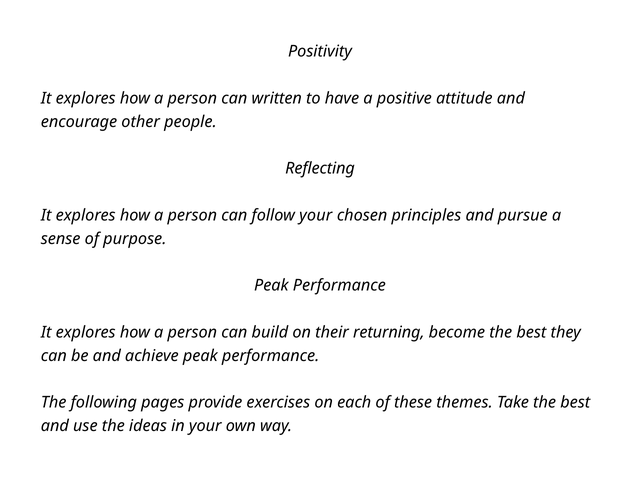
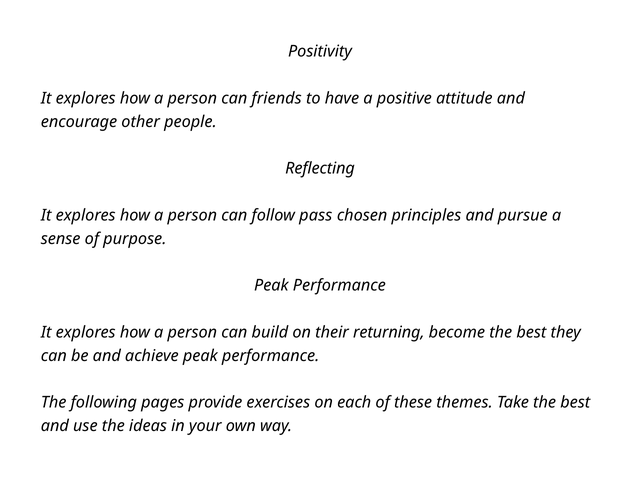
written: written -> friends
follow your: your -> pass
